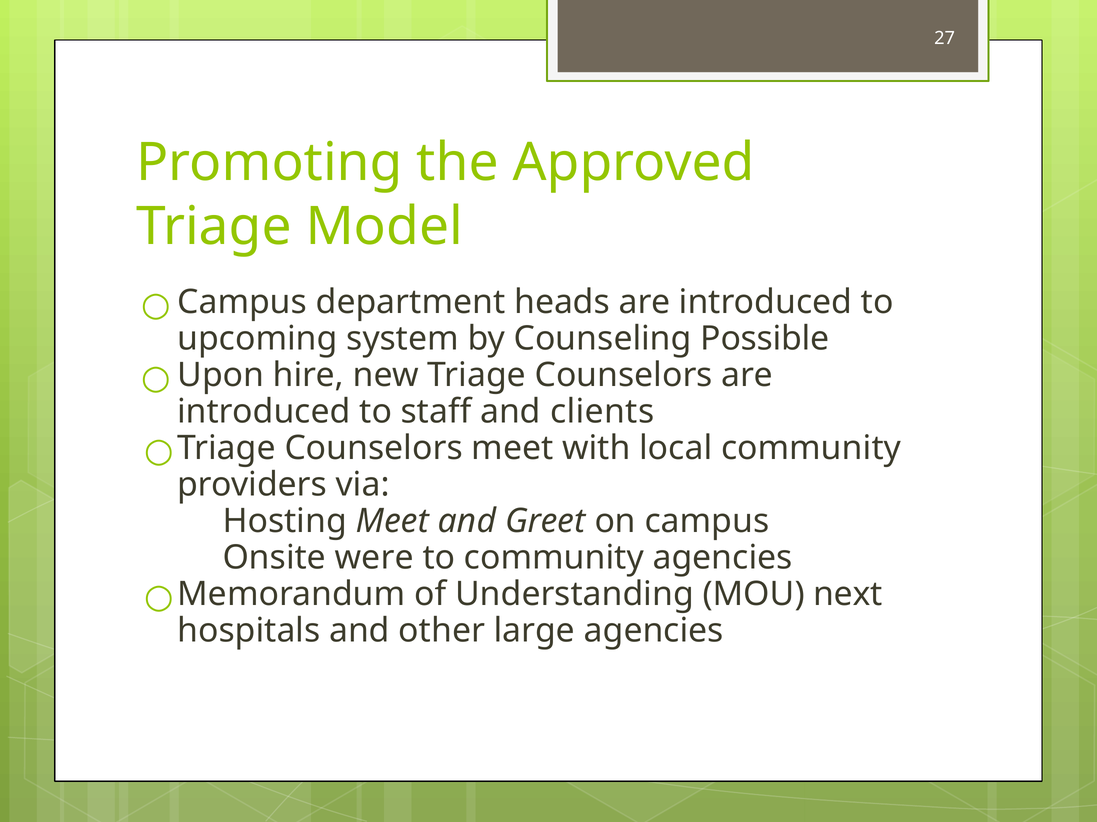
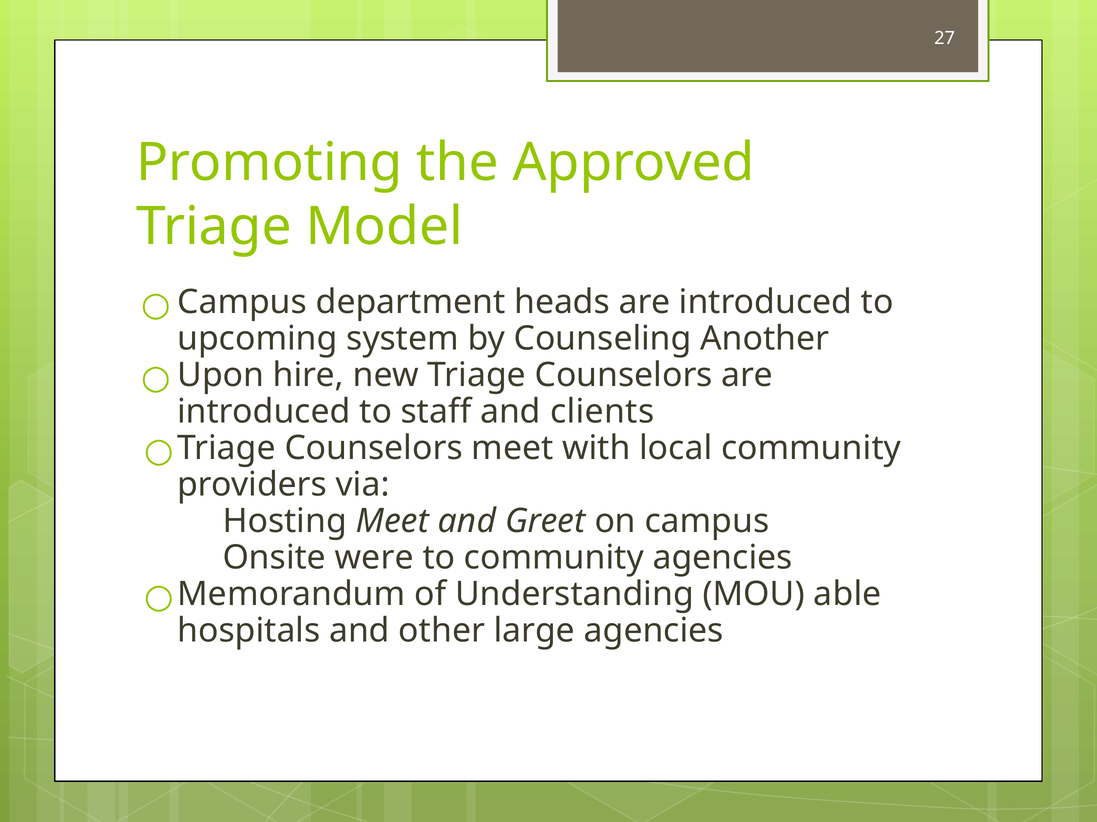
Possible: Possible -> Another
next: next -> able
